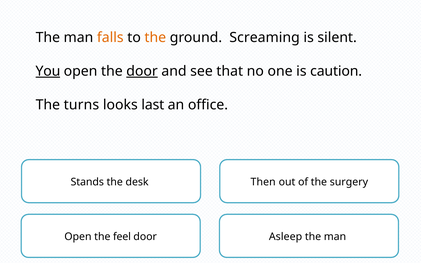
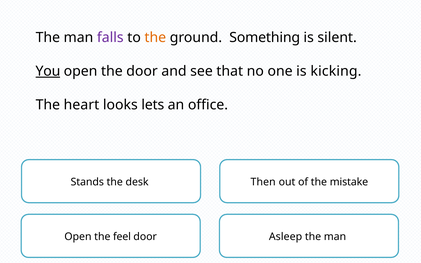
falls colour: orange -> purple
Screaming: Screaming -> Something
door at (142, 71) underline: present -> none
caution: caution -> kicking
turns: turns -> heart
last: last -> lets
surgery: surgery -> mistake
